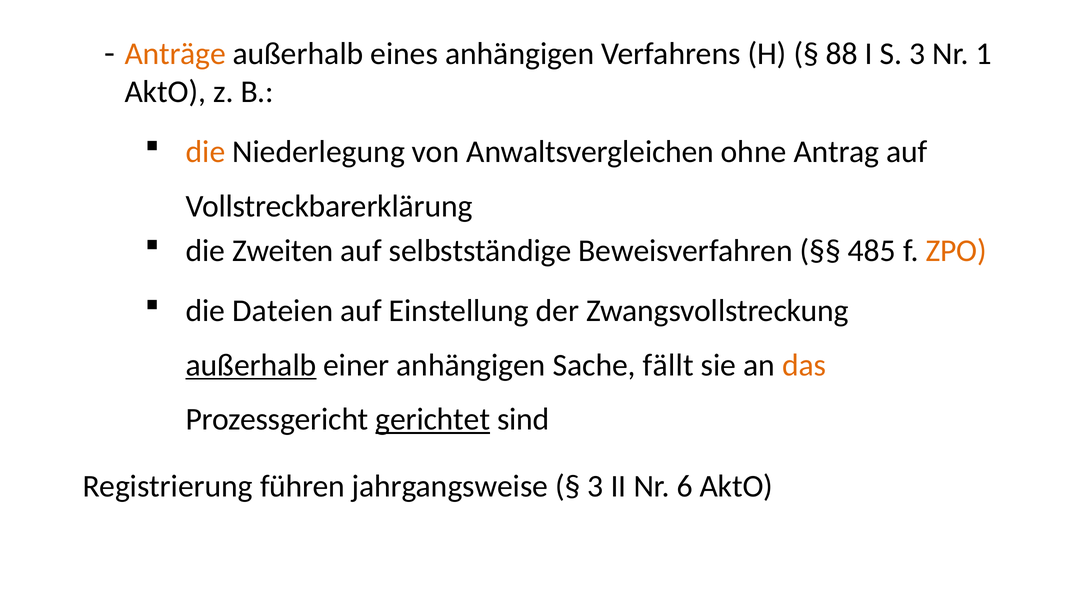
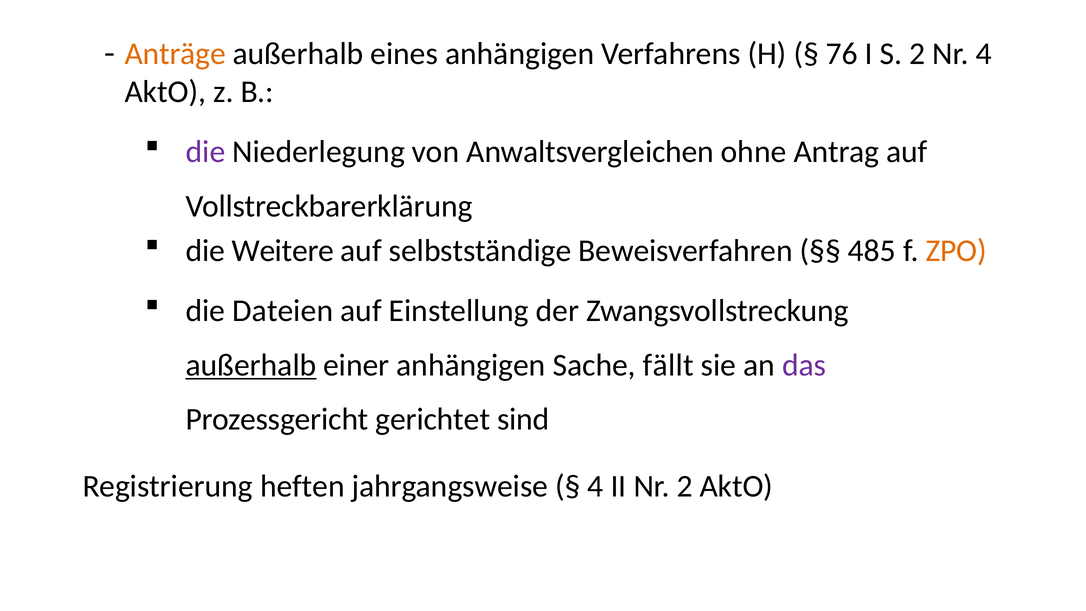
88: 88 -> 76
S 3: 3 -> 2
Nr 1: 1 -> 4
die at (205, 152) colour: orange -> purple
Zweiten: Zweiten -> Weitere
das colour: orange -> purple
gerichtet underline: present -> none
führen: führen -> heften
3 at (596, 486): 3 -> 4
Nr 6: 6 -> 2
